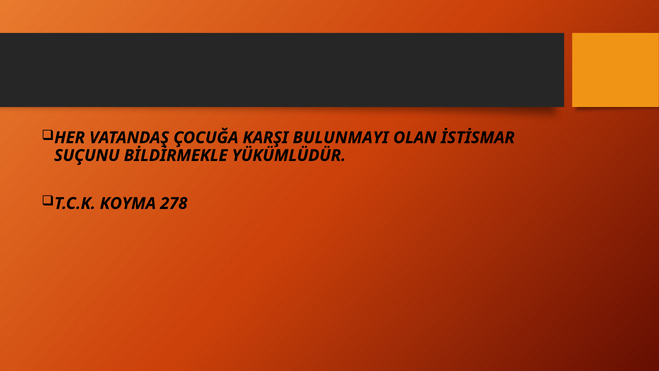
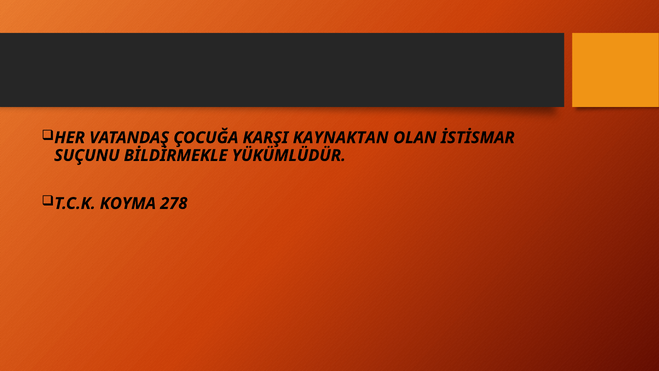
BULUNMAYI: BULUNMAYI -> KAYNAKTAN
